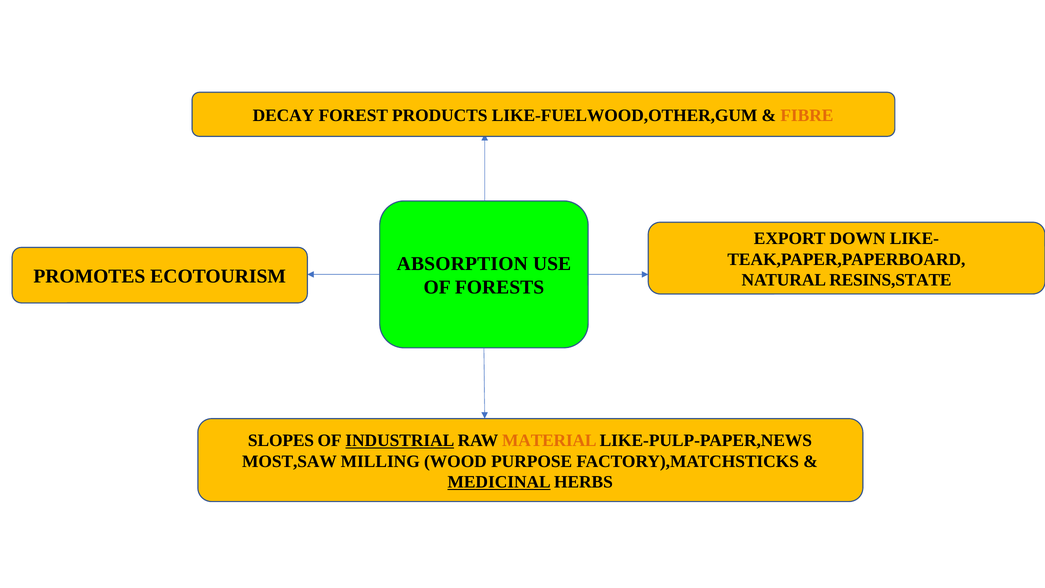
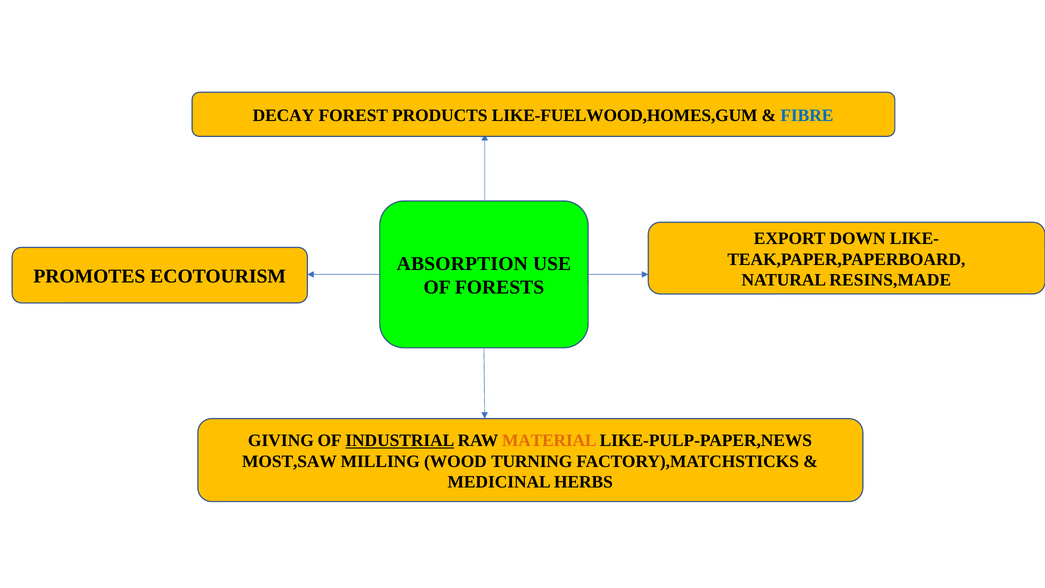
LIKE-FUELWOOD,OTHER,GUM: LIKE-FUELWOOD,OTHER,GUM -> LIKE-FUELWOOD,HOMES,GUM
FIBRE colour: orange -> blue
RESINS,STATE: RESINS,STATE -> RESINS,MADE
SLOPES: SLOPES -> GIVING
PURPOSE: PURPOSE -> TURNING
MEDICINAL underline: present -> none
